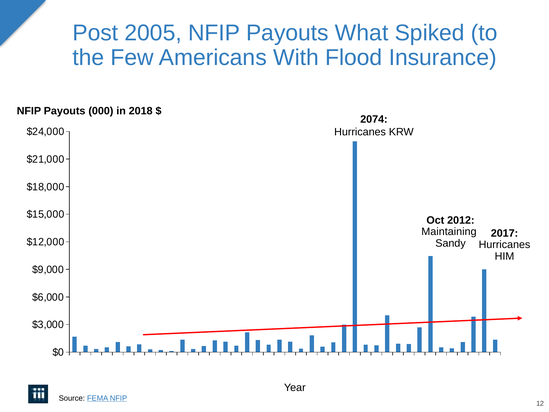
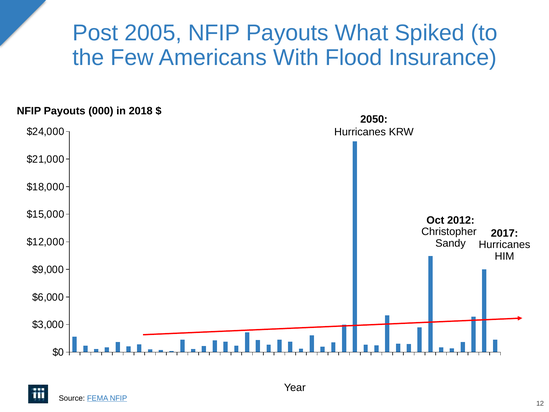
2074: 2074 -> 2050
Maintaining: Maintaining -> Christopher
